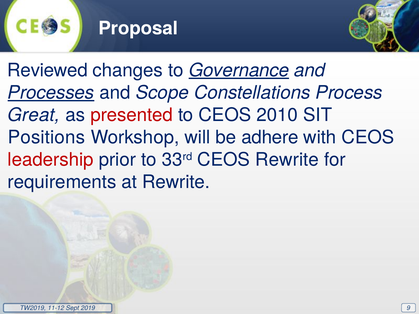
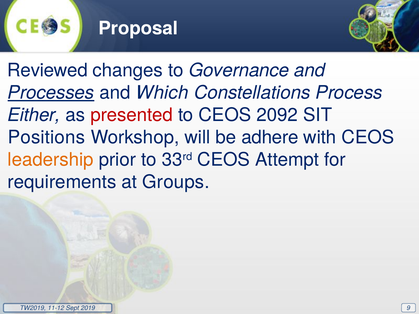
Governance underline: present -> none
Scope: Scope -> Which
Great: Great -> Either
2010: 2010 -> 2092
leadership colour: red -> orange
CEOS Rewrite: Rewrite -> Attempt
at Rewrite: Rewrite -> Groups
